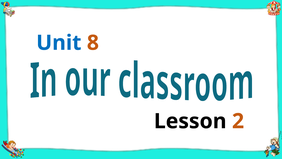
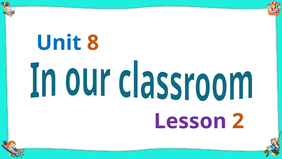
Lesson colour: black -> purple
